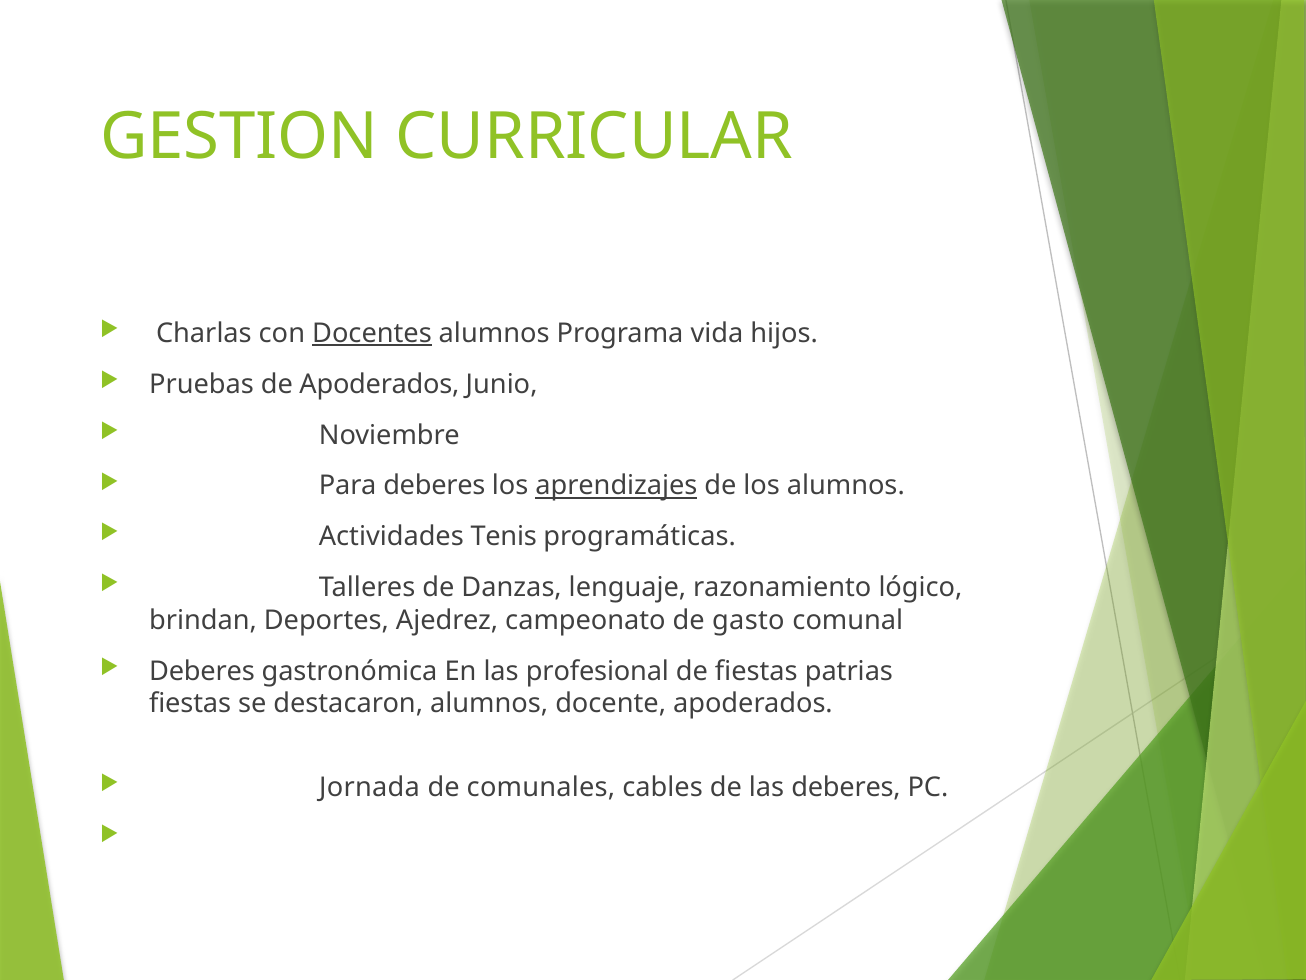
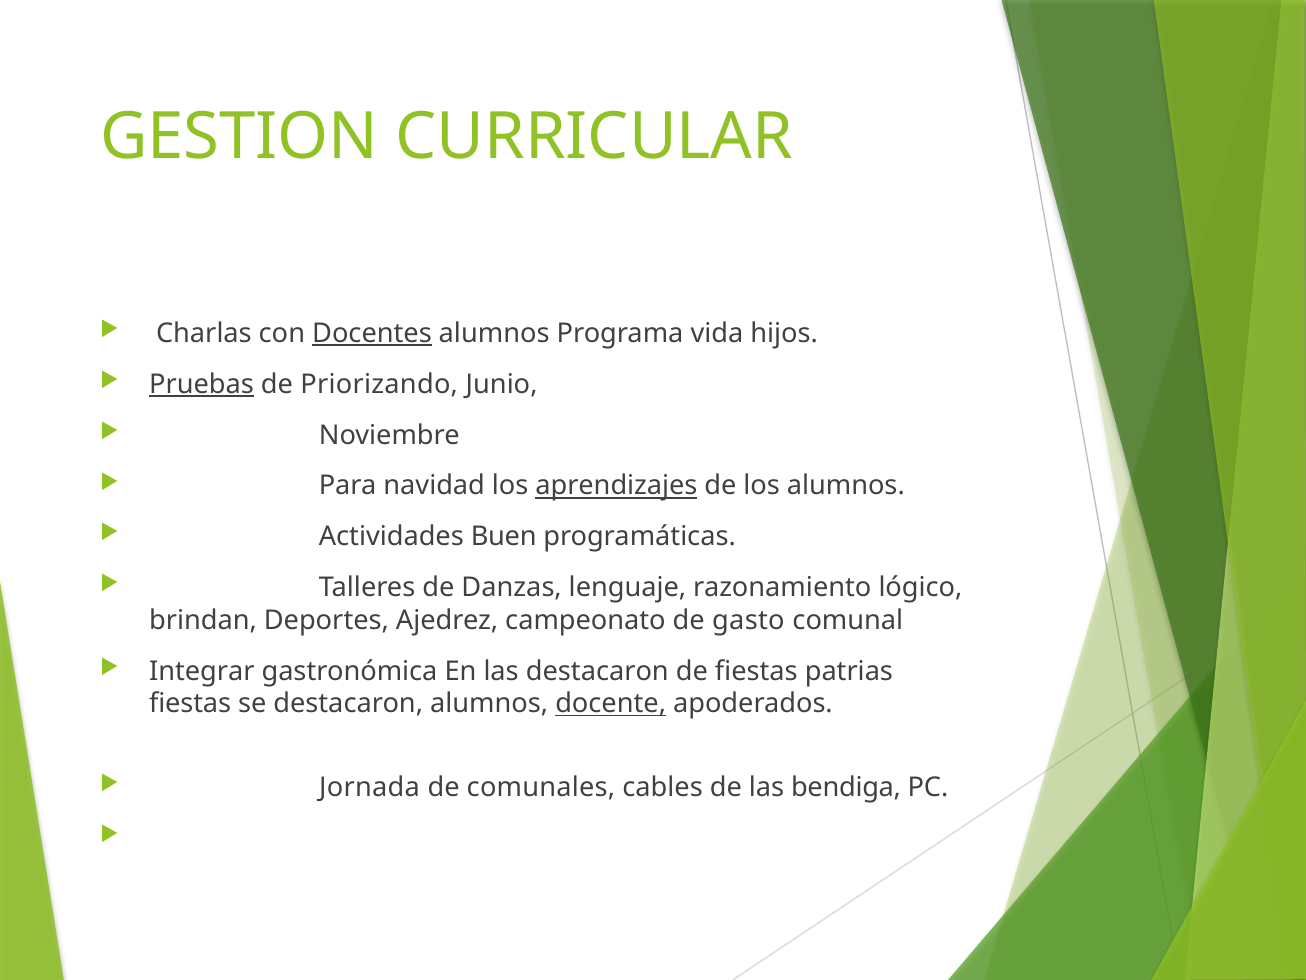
Pruebas underline: none -> present
de Apoderados: Apoderados -> Priorizando
Para deberes: deberes -> navidad
Tenis: Tenis -> Buen
Deberes at (202, 671): Deberes -> Integrar
las profesional: profesional -> destacaron
docente underline: none -> present
las deberes: deberes -> bendiga
